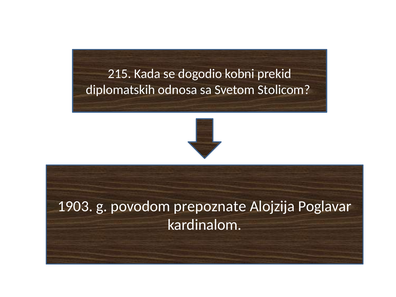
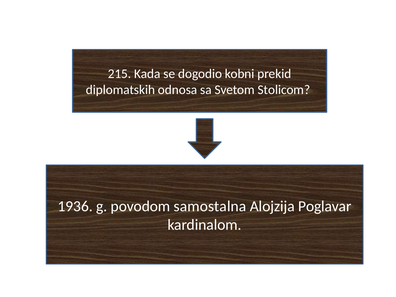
1903: 1903 -> 1936
prepoznate: prepoznate -> samostalna
